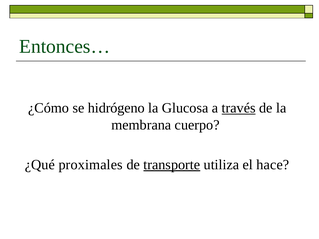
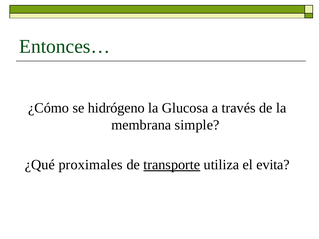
través underline: present -> none
cuerpo: cuerpo -> simple
hace: hace -> evita
